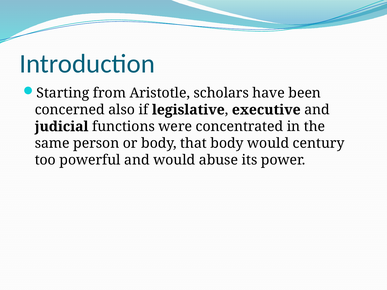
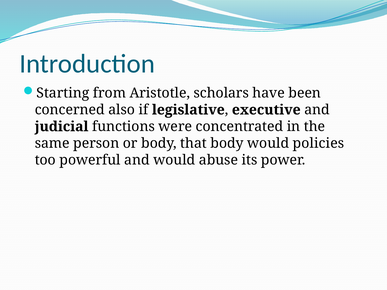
century: century -> policies
